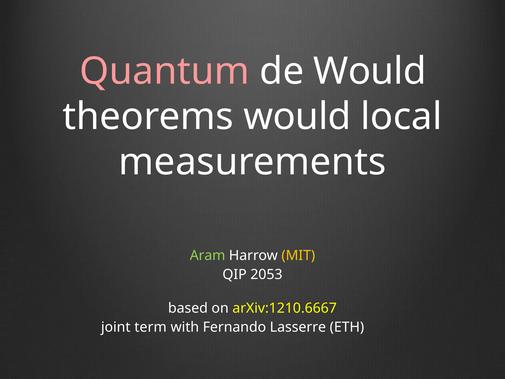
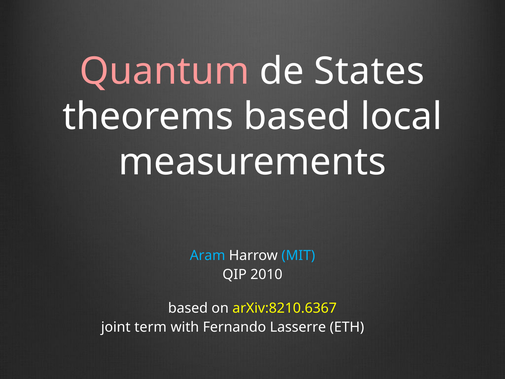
de Would: Would -> States
theorems would: would -> based
Aram colour: light green -> light blue
MIT colour: yellow -> light blue
2053: 2053 -> 2010
arXiv:1210.6667: arXiv:1210.6667 -> arXiv:8210.6367
